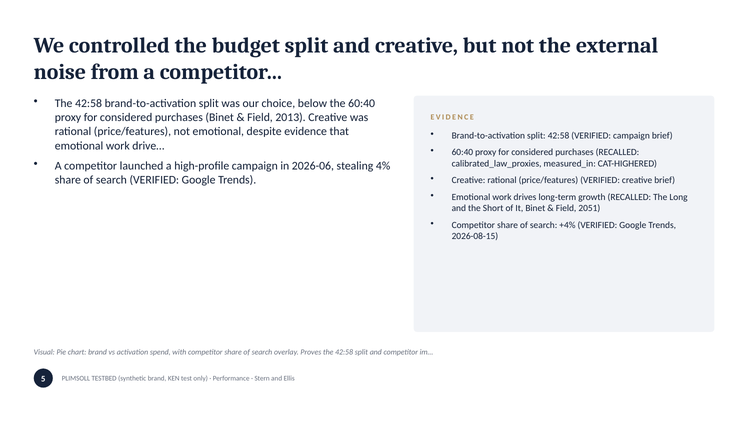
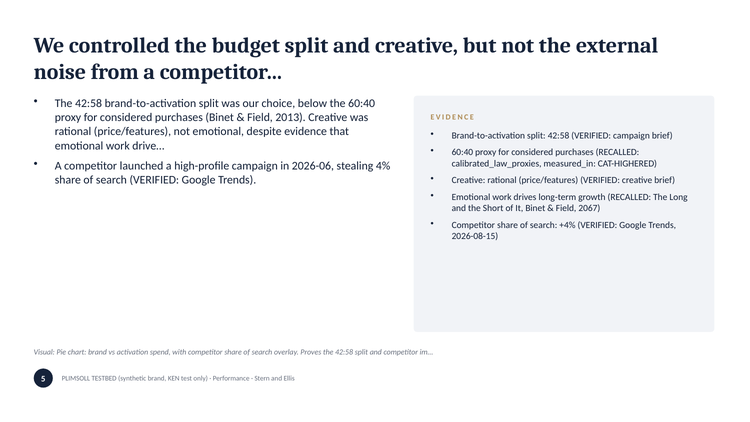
2051: 2051 -> 2067
